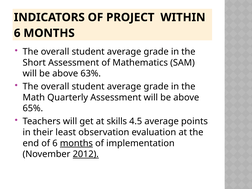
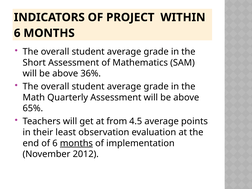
63%: 63% -> 36%
skills: skills -> from
2012 underline: present -> none
